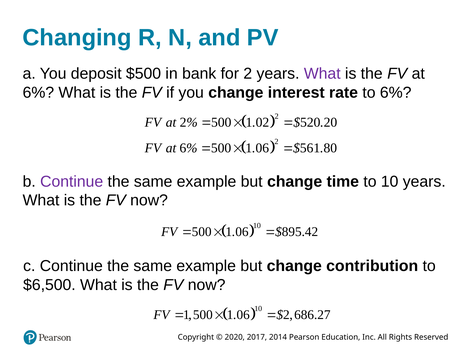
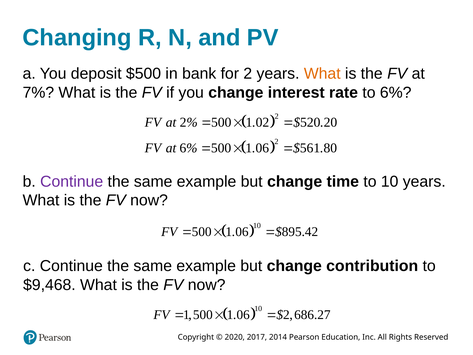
What at (322, 74) colour: purple -> orange
6% at (38, 92): 6% -> 7%
$6,500: $6,500 -> $9,468
